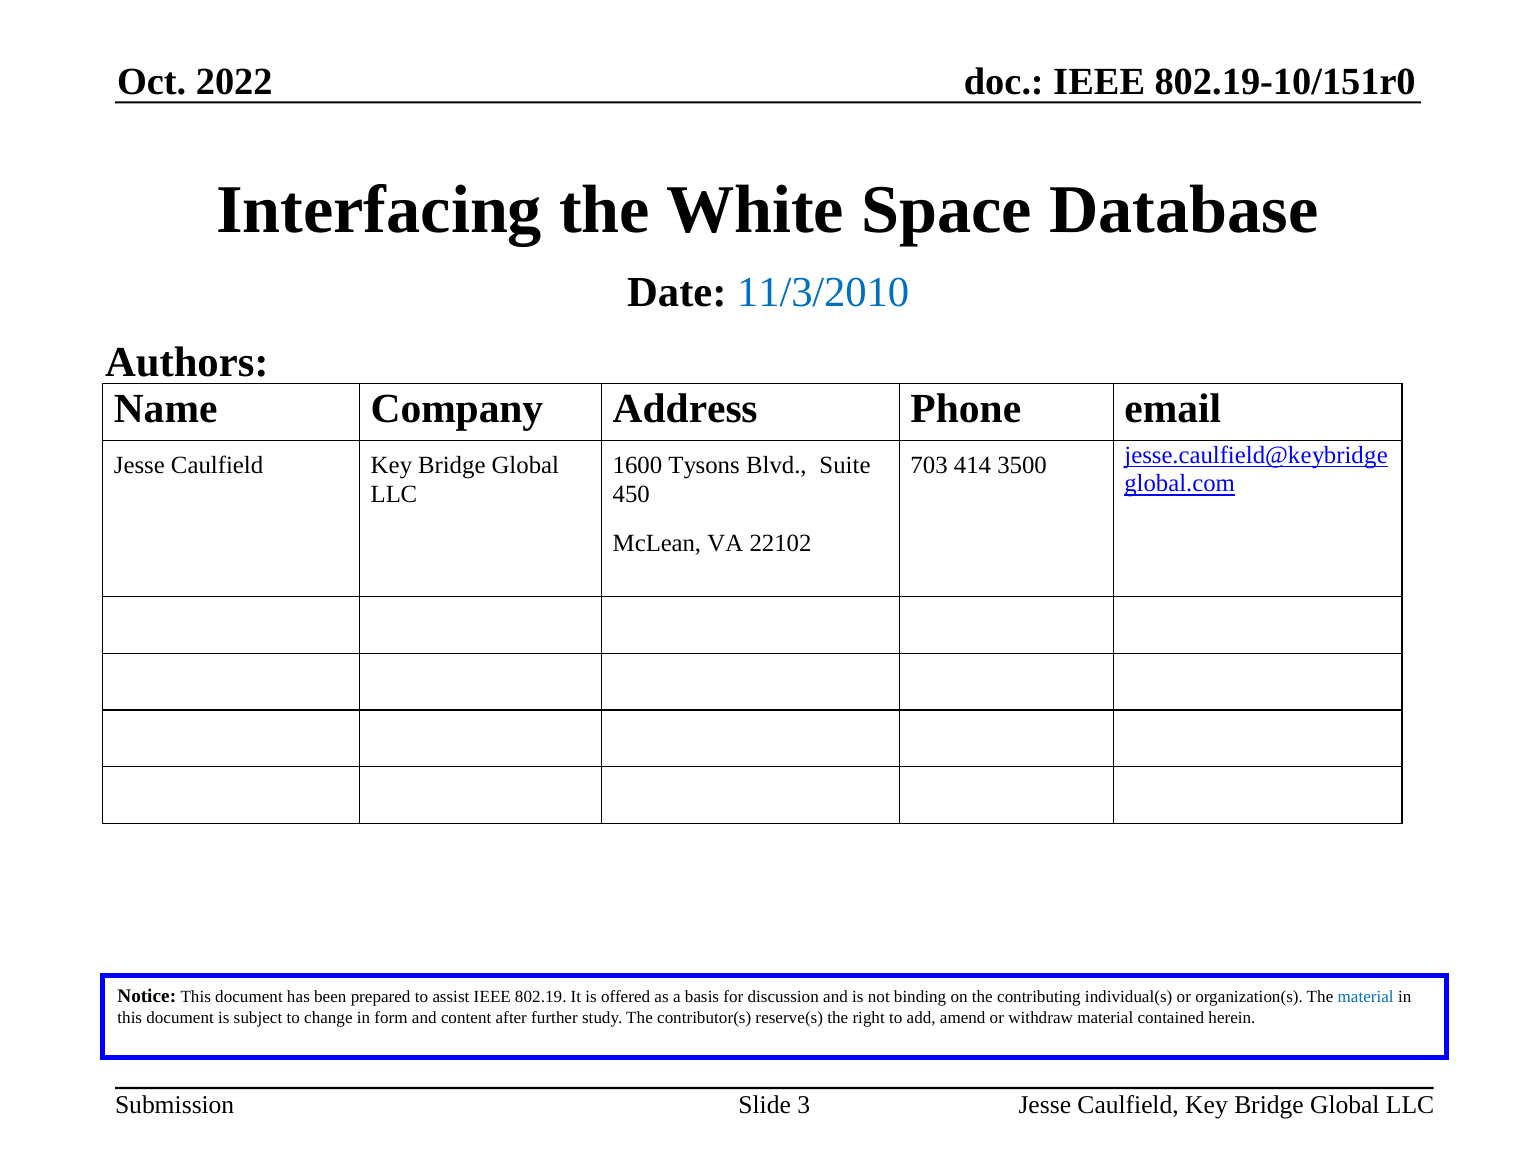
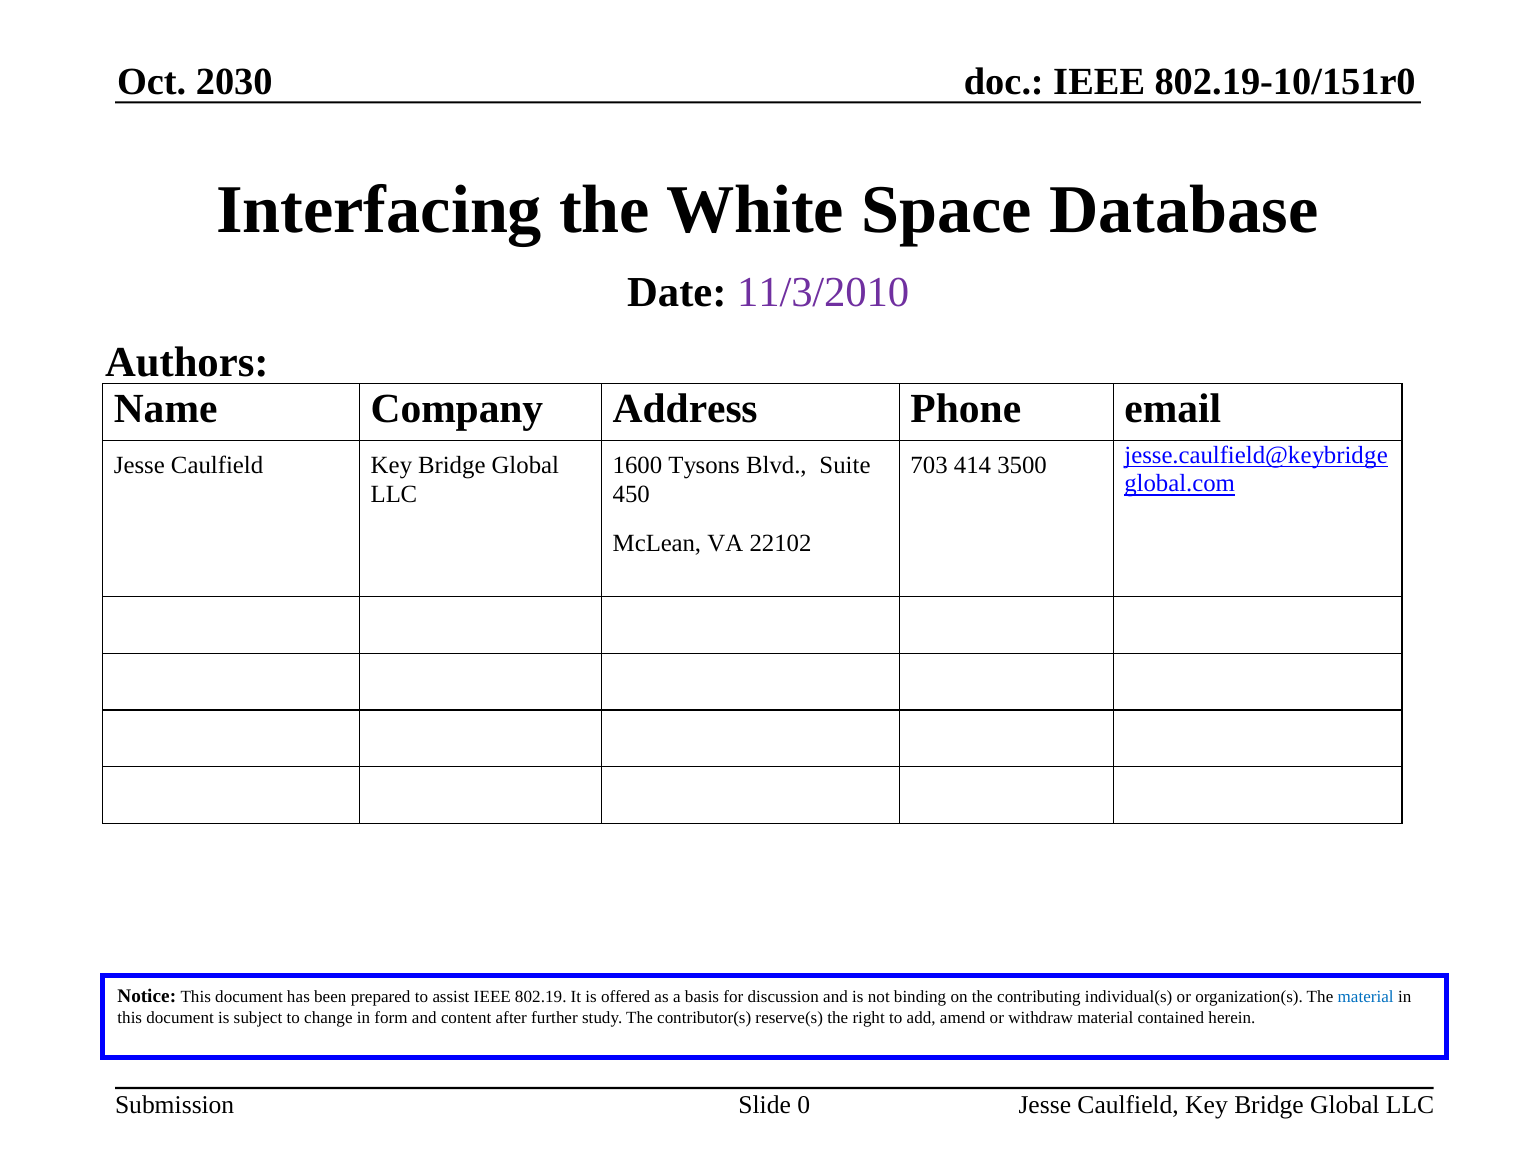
2022: 2022 -> 2030
11/3/2010 colour: blue -> purple
3: 3 -> 0
